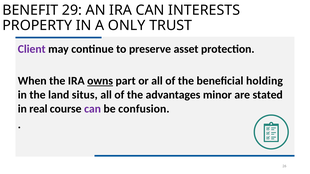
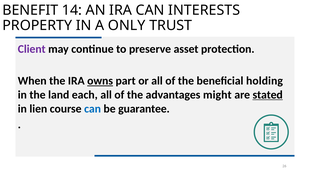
29: 29 -> 14
situs: situs -> each
minor: minor -> might
stated underline: none -> present
real: real -> lien
can at (93, 109) colour: purple -> blue
confusion: confusion -> guarantee
